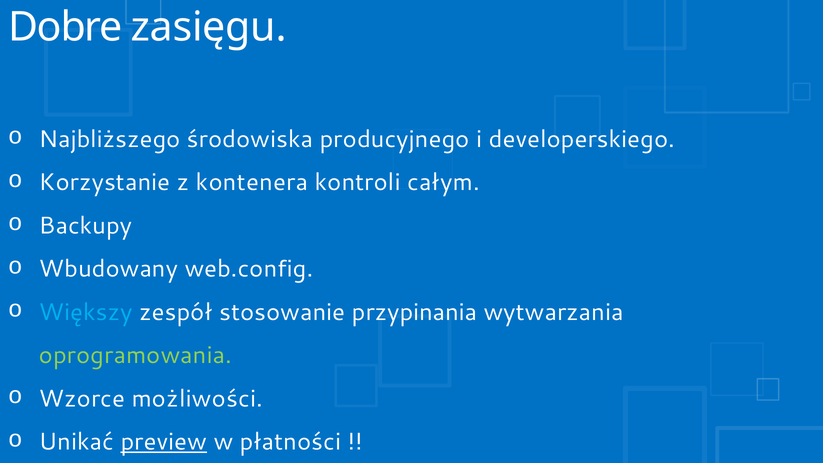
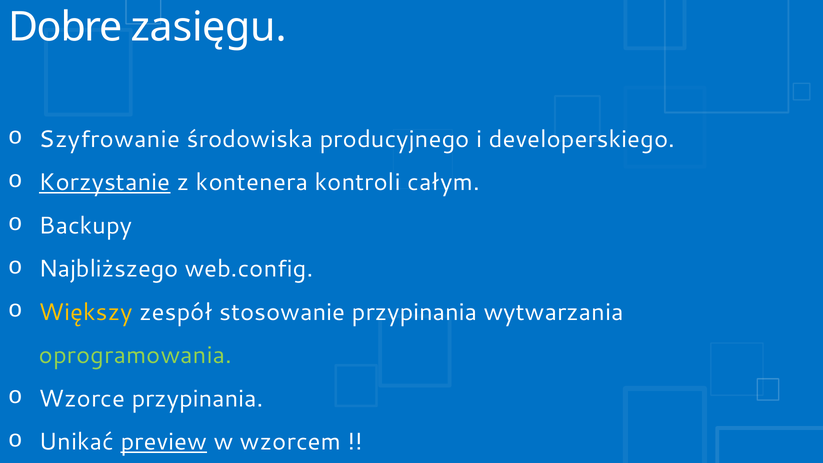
Najbliższego: Najbliższego -> Szyfrowanie
Korzystanie underline: none -> present
Wbudowany: Wbudowany -> Najbliższego
Większy colour: light blue -> yellow
Wzorce możliwości: możliwości -> przypinania
płatności: płatności -> wzorcem
